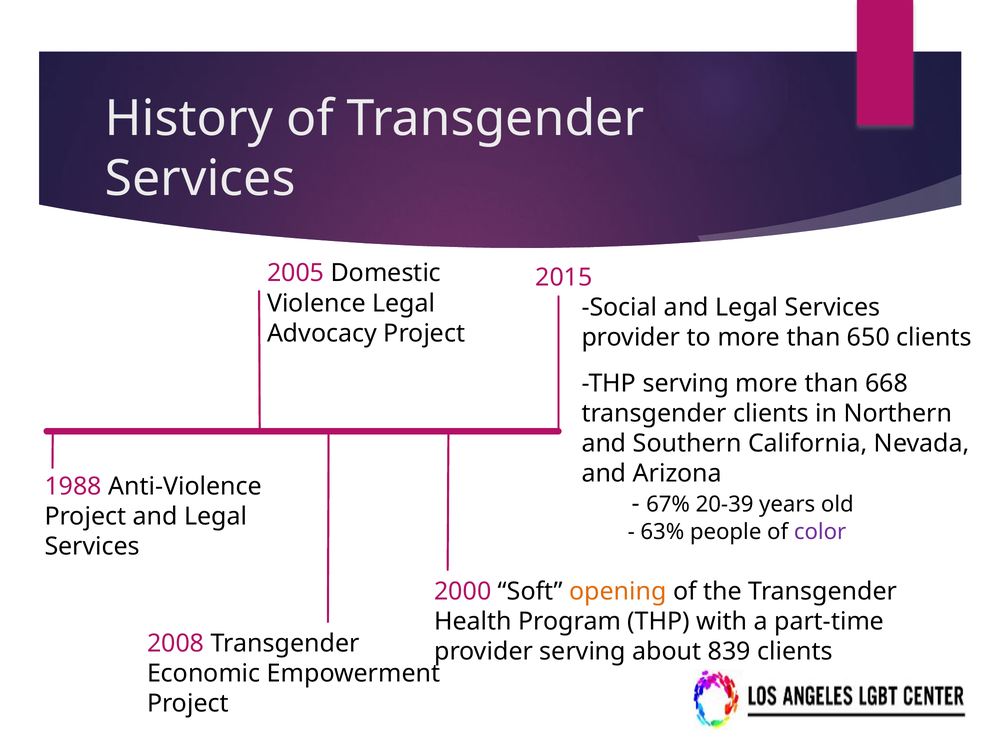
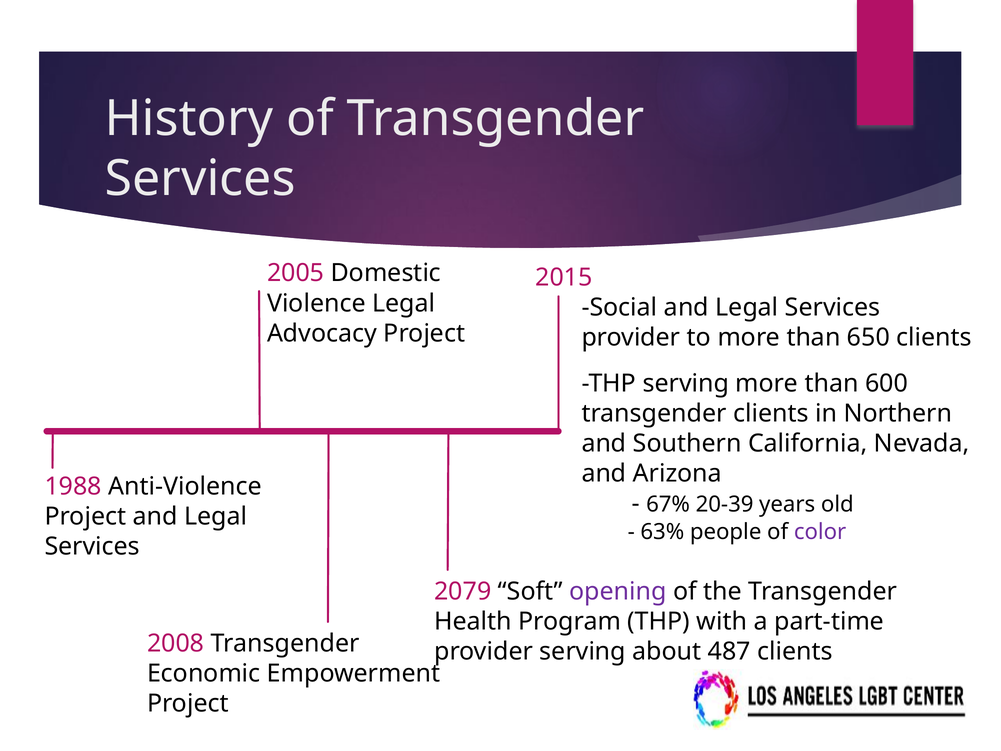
668: 668 -> 600
2000: 2000 -> 2079
opening colour: orange -> purple
839: 839 -> 487
